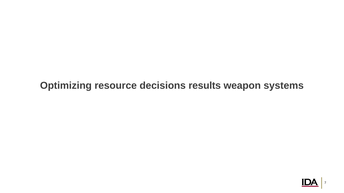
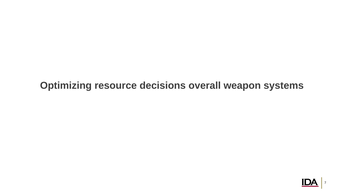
results: results -> overall
